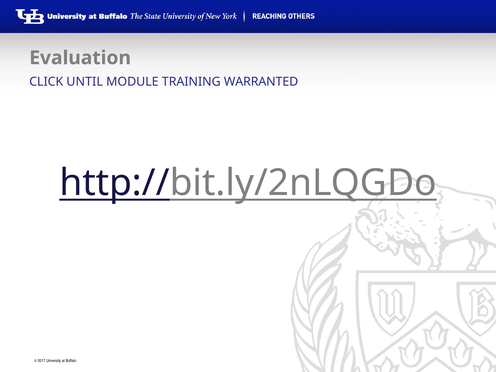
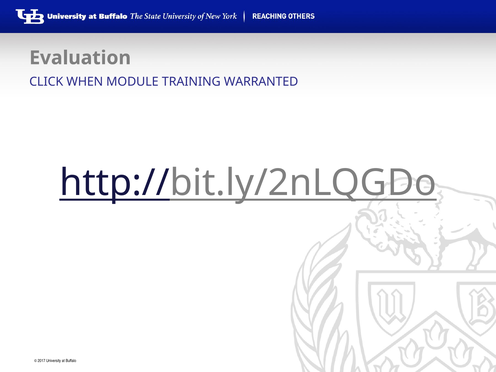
UNTIL: UNTIL -> WHEN
